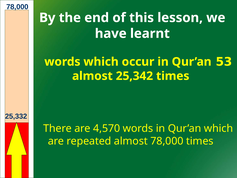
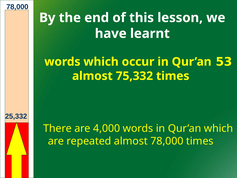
25,342: 25,342 -> 75,332
4,570: 4,570 -> 4,000
